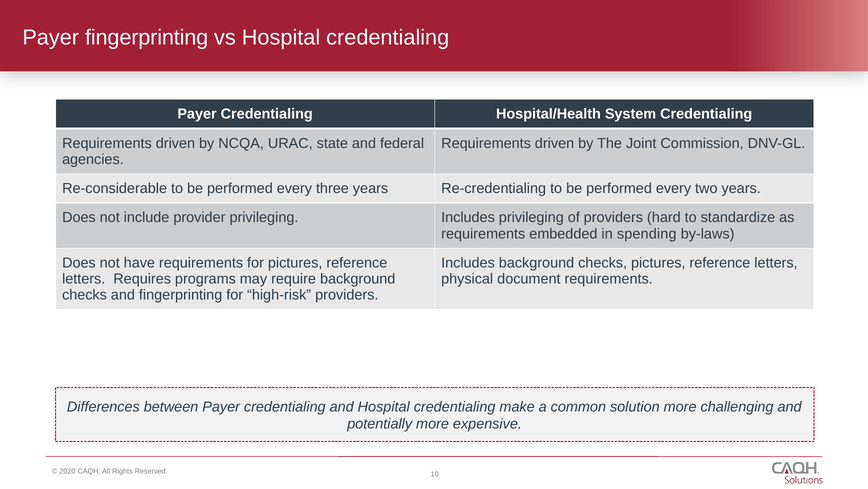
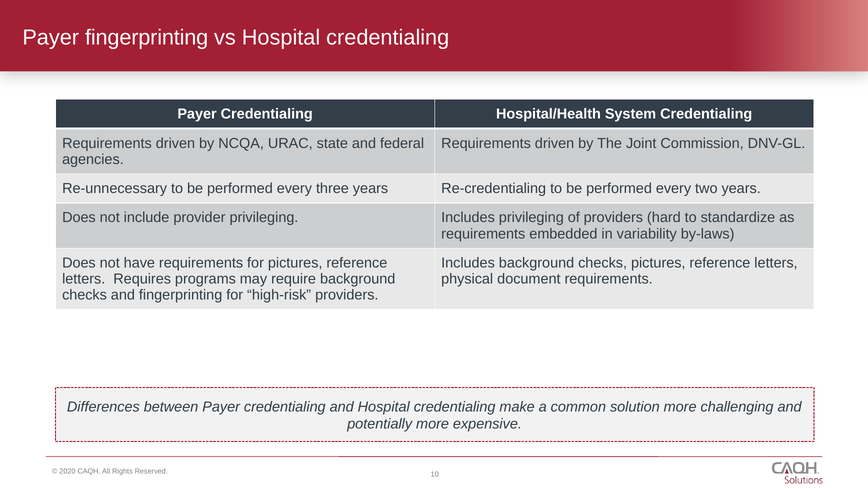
Re-considerable: Re-considerable -> Re-unnecessary
spending: spending -> variability
